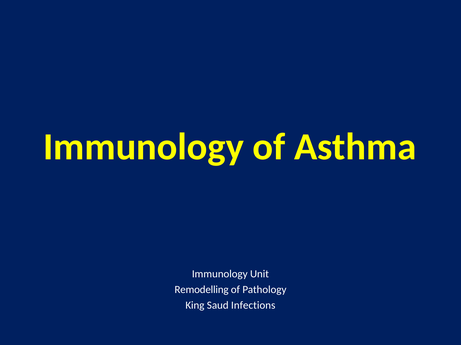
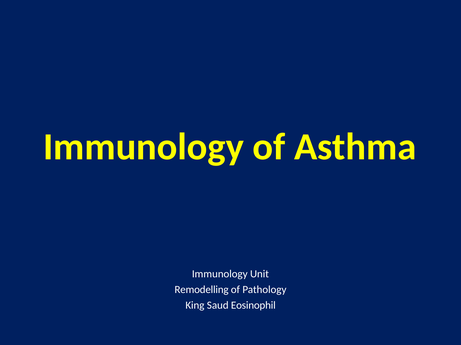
Infections: Infections -> Eosinophil
